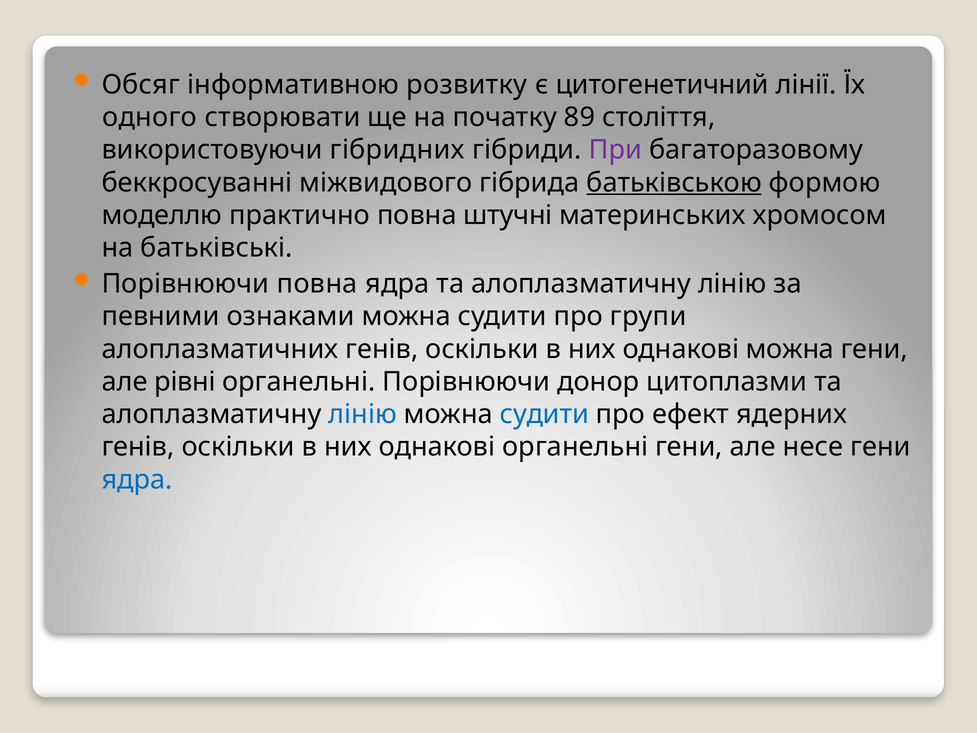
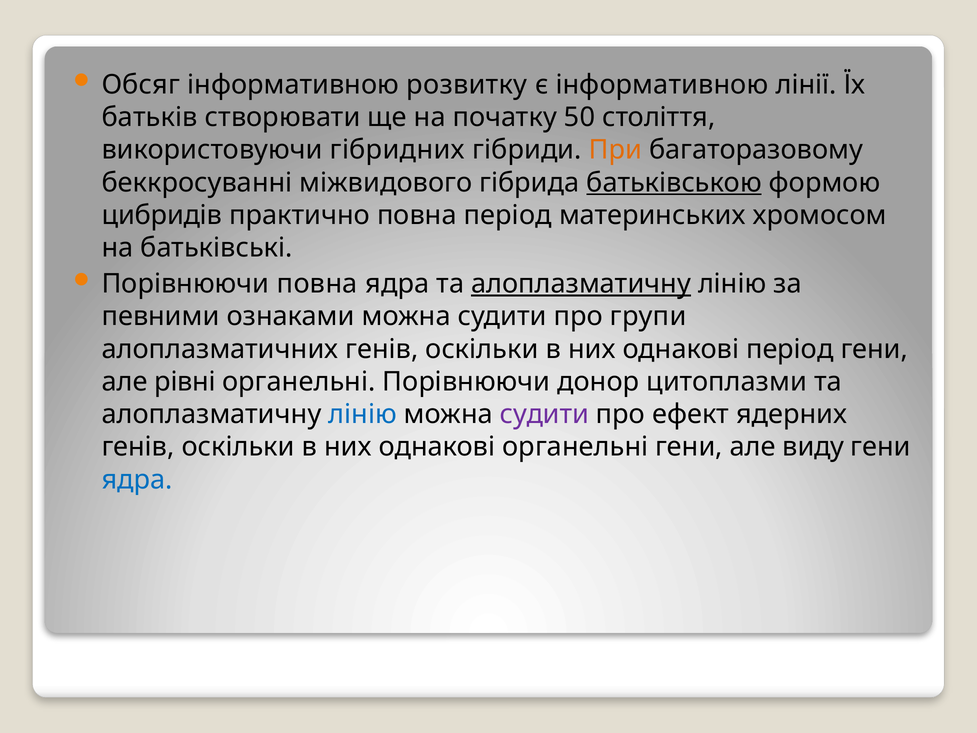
є цитогенетичний: цитогенетичний -> інформативною
одного: одного -> батьків
89: 89 -> 50
При colour: purple -> orange
моделлю: моделлю -> цибридів
повна штучні: штучні -> період
алоплазматичну at (581, 284) underline: none -> present
однакові можна: можна -> період
судити at (544, 414) colour: blue -> purple
несе: несе -> виду
